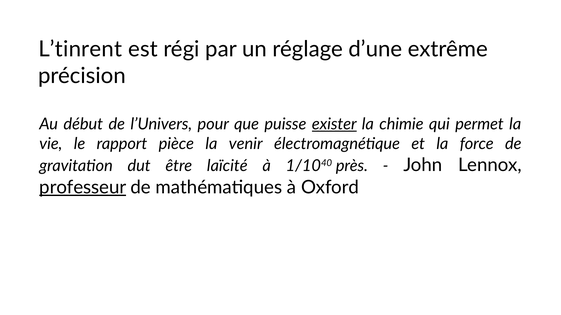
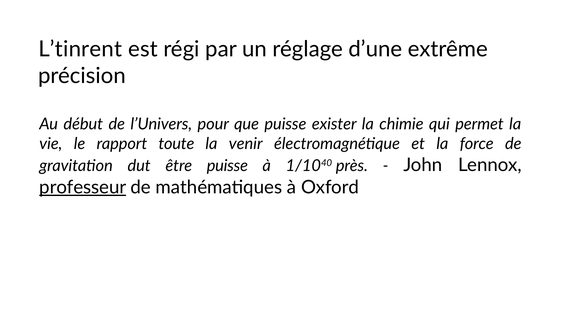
exister underline: present -> none
pièce: pièce -> toute
être laïcité: laïcité -> puisse
